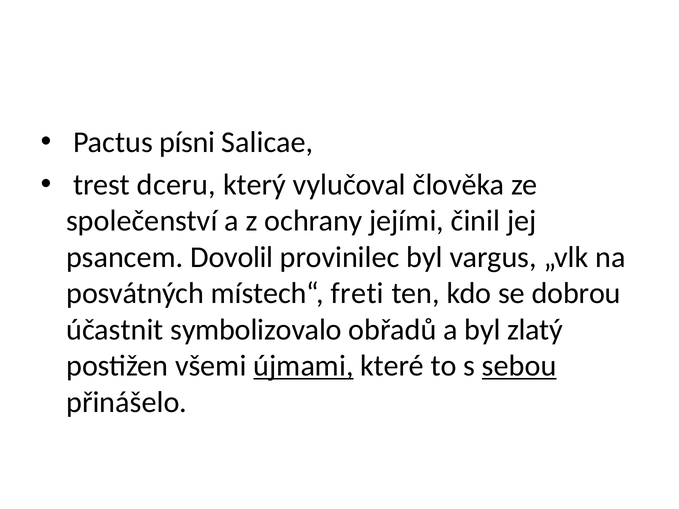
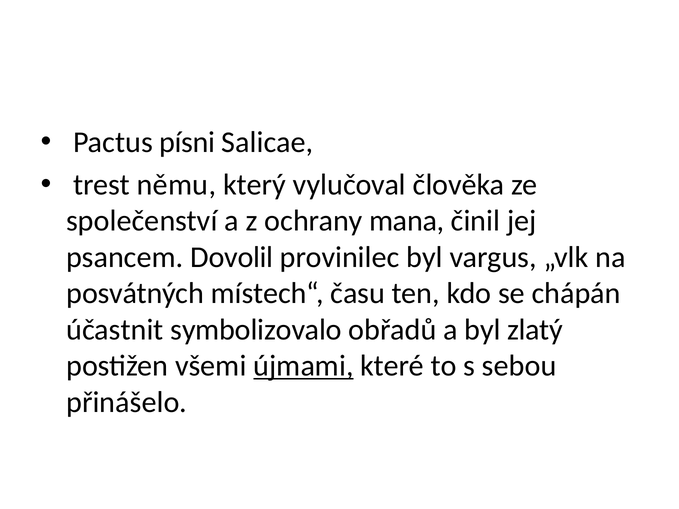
dceru: dceru -> němu
jejími: jejími -> mana
freti: freti -> času
dobrou: dobrou -> chápán
sebou underline: present -> none
